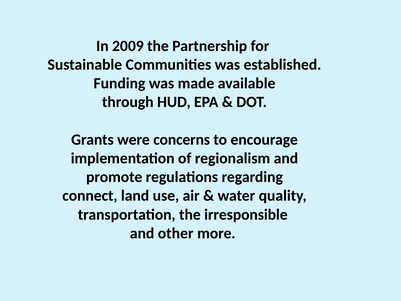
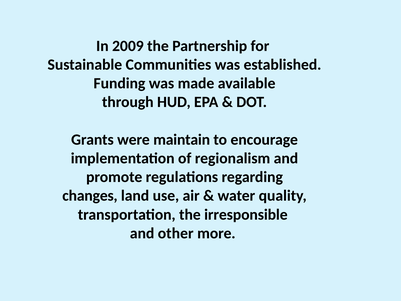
concerns: concerns -> maintain
connect: connect -> changes
